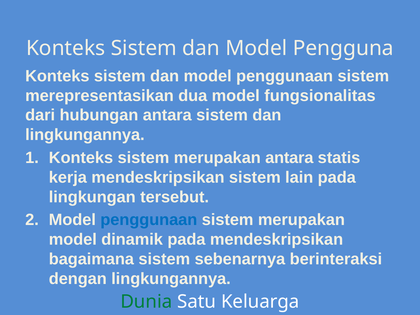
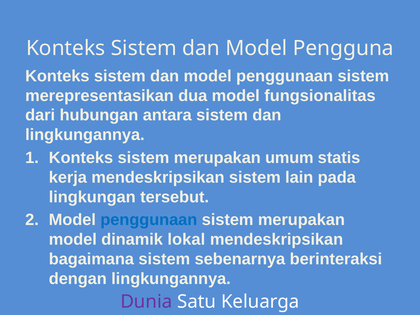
merupakan antara: antara -> umum
dinamik pada: pada -> lokal
Dunia colour: green -> purple
